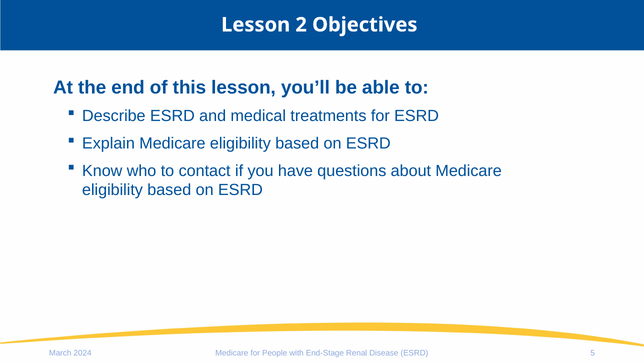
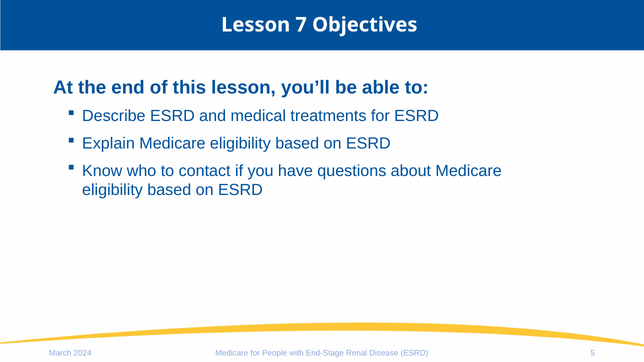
2: 2 -> 7
